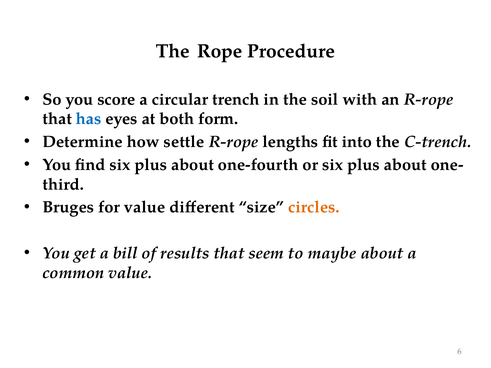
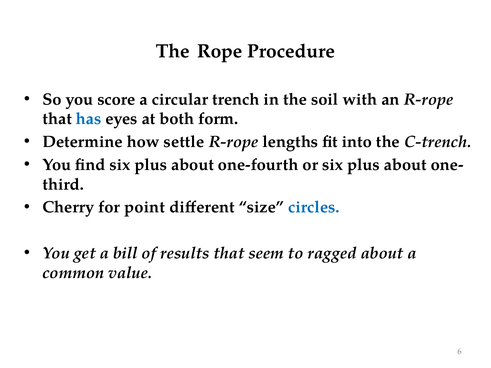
Bruges: Bruges -> Cherry
for value: value -> point
circles colour: orange -> blue
maybe: maybe -> ragged
